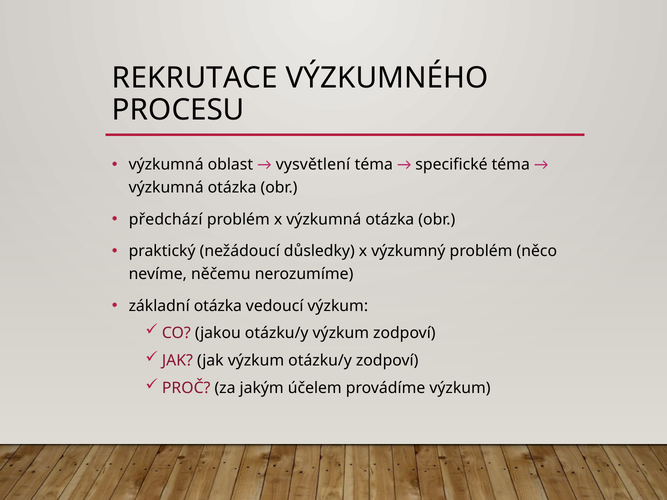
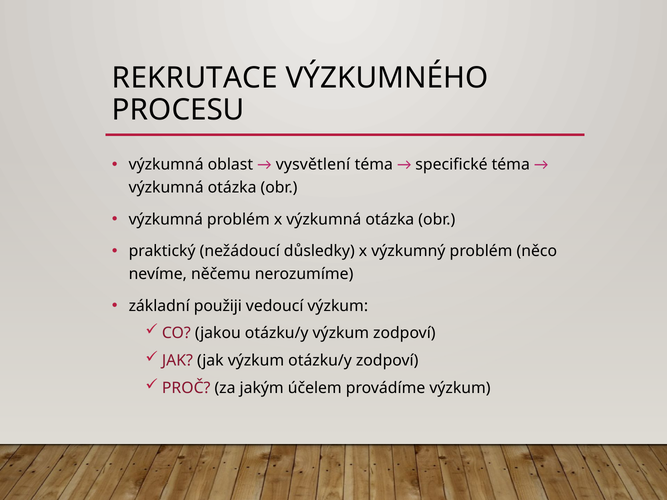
předchází at (166, 219): předchází -> výzkumná
základní otázka: otázka -> použiji
